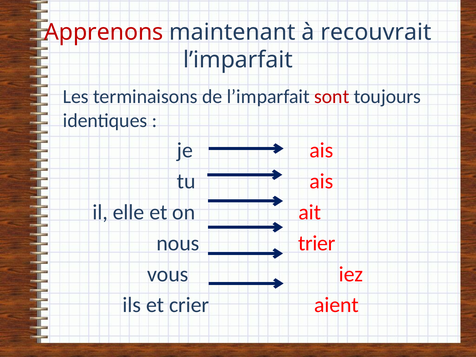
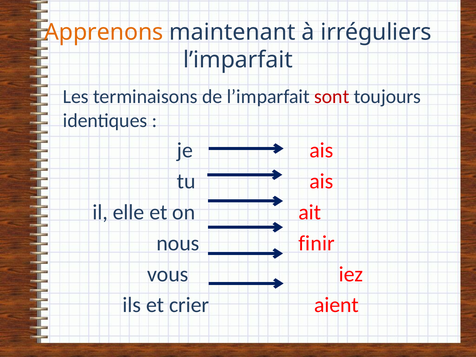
Apprenons colour: red -> orange
recouvrait: recouvrait -> irréguliers
trier: trier -> finir
